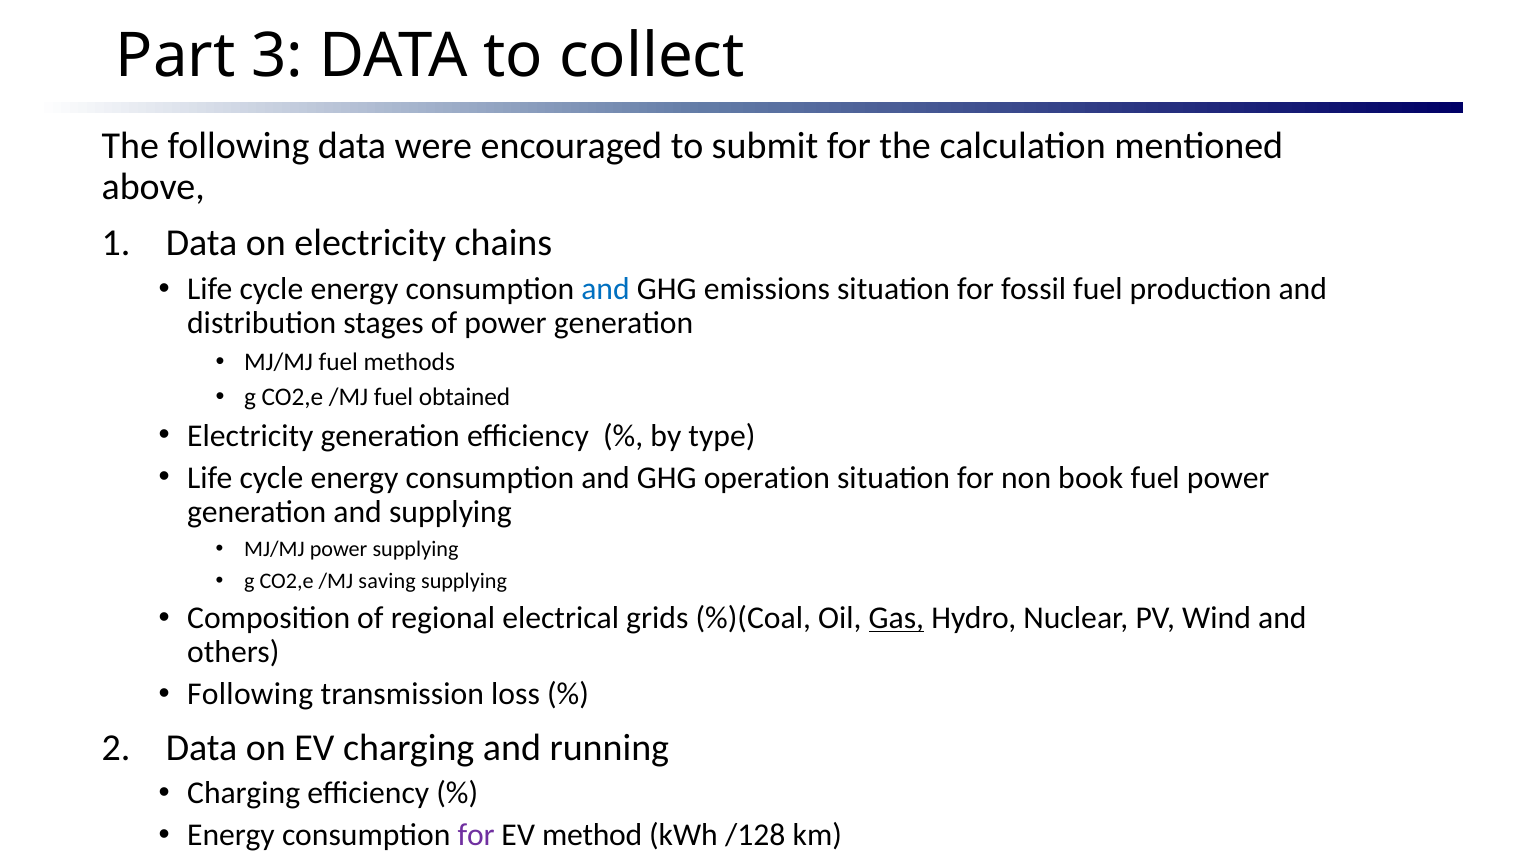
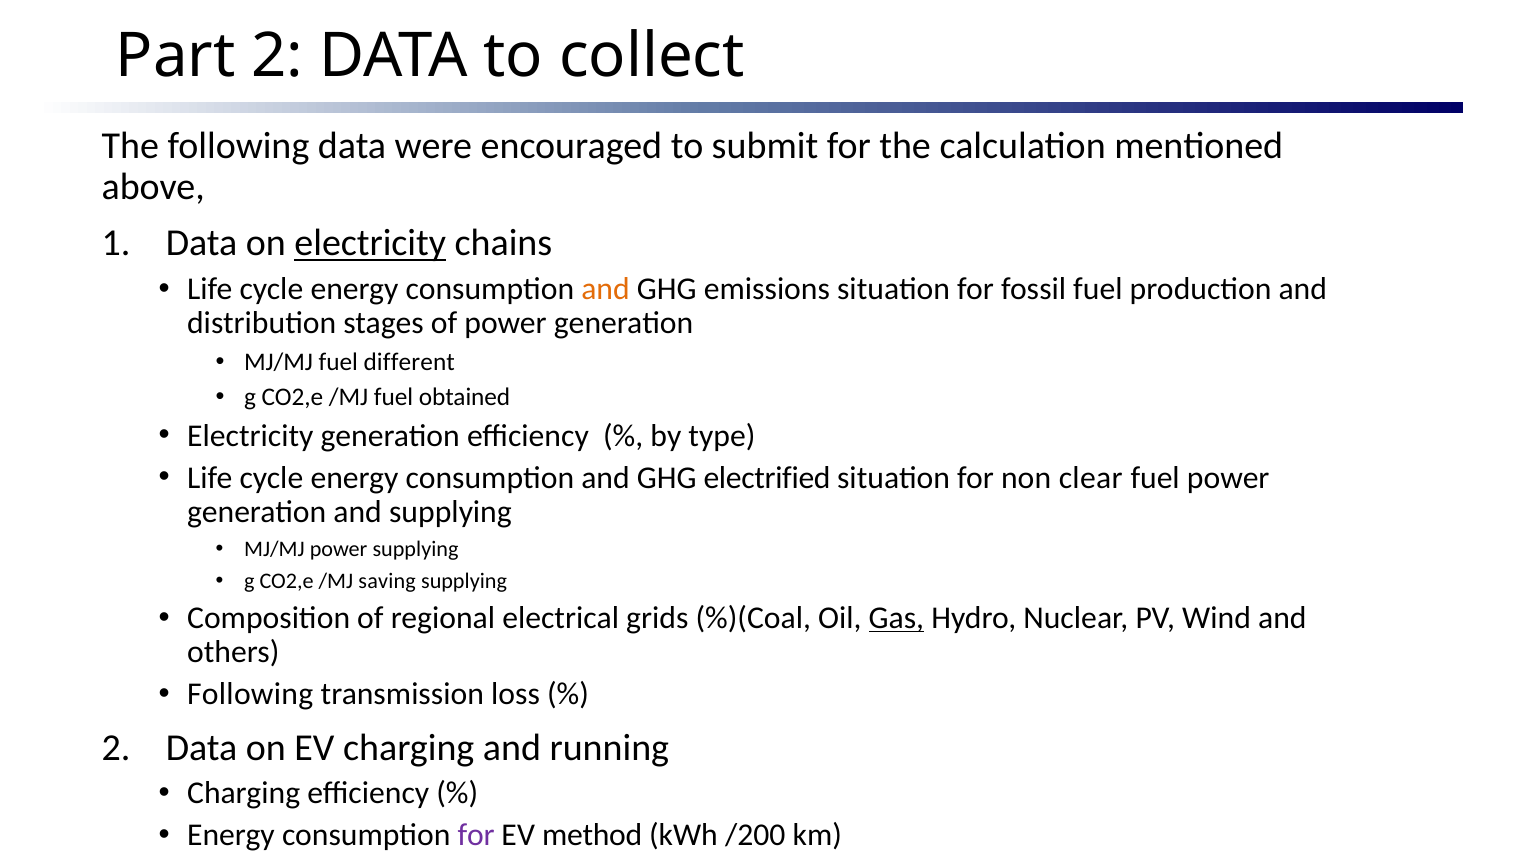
Part 3: 3 -> 2
electricity at (370, 243) underline: none -> present
and at (605, 289) colour: blue -> orange
methods: methods -> different
operation: operation -> electrified
book: book -> clear
/128: /128 -> /200
